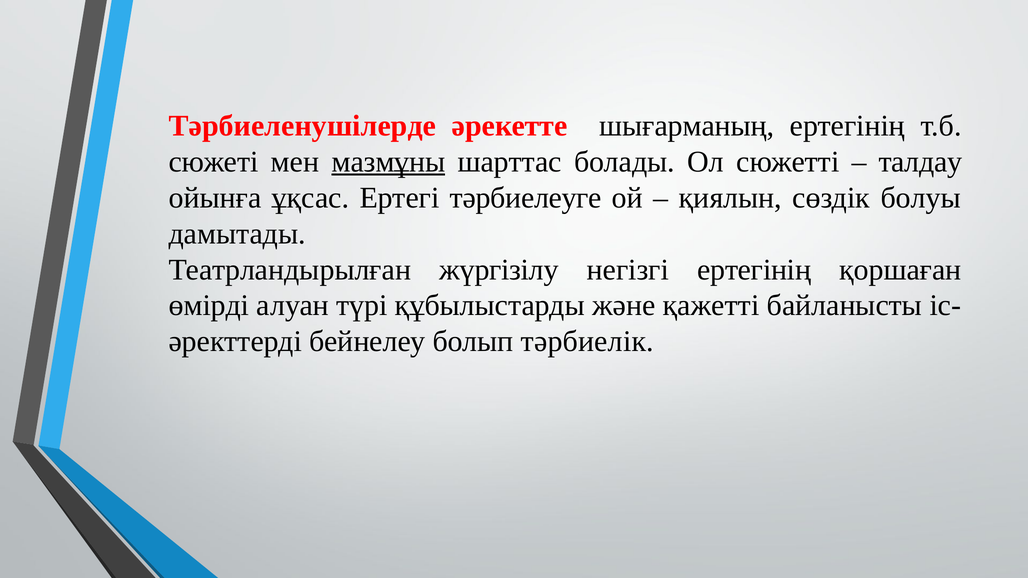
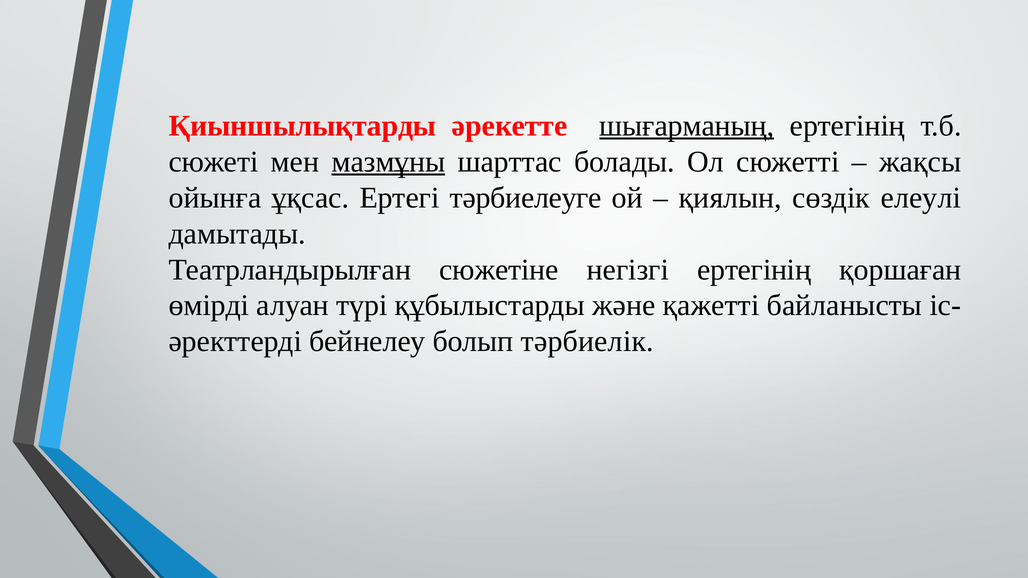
Тәрбиеленушілерде: Тәрбиеленушілерде -> Қиыншылықтарды
шығарманың underline: none -> present
талдау: талдау -> жақсы
болуы: болуы -> елеулі
жүргізілу: жүргізілу -> сюжетіне
